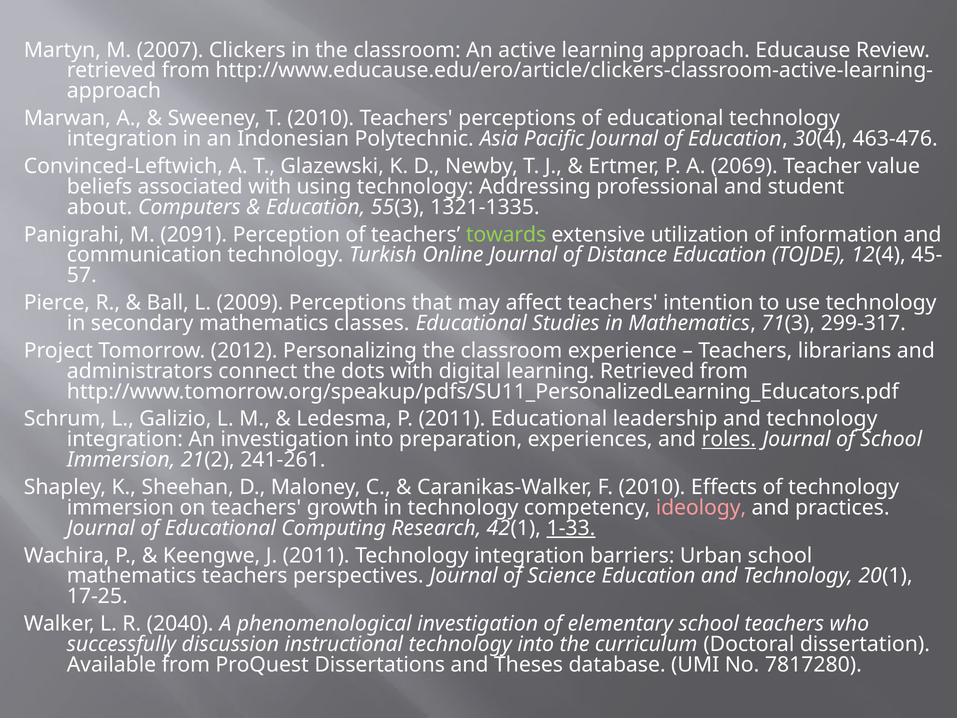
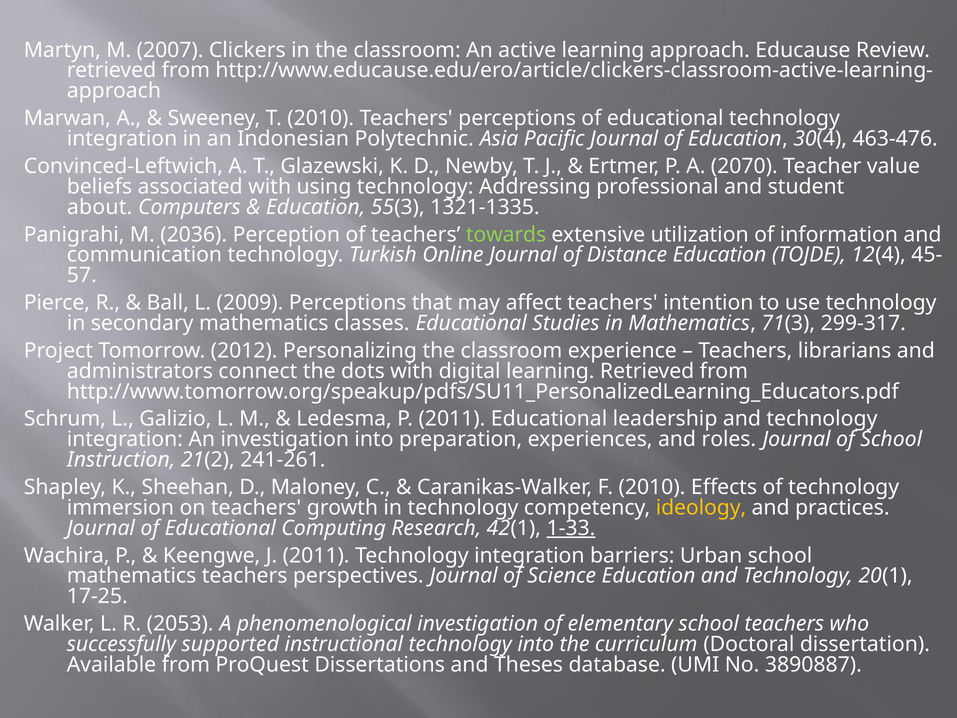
2069: 2069 -> 2070
2091: 2091 -> 2036
roles underline: present -> none
Immersion at (121, 460): Immersion -> Instruction
ideology colour: pink -> yellow
2040: 2040 -> 2053
discussion: discussion -> supported
7817280: 7817280 -> 3890887
